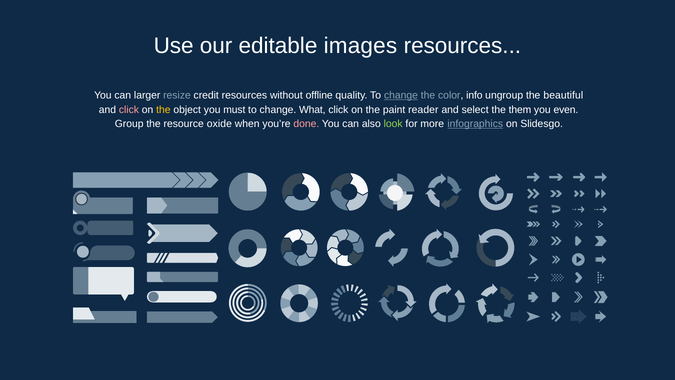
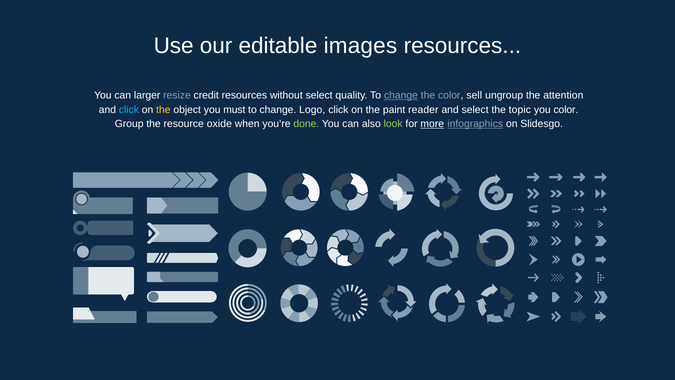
without offline: offline -> select
info: info -> sell
beautiful: beautiful -> attention
click at (129, 110) colour: pink -> light blue
What: What -> Logo
them: them -> topic
you even: even -> color
done colour: pink -> light green
more underline: none -> present
